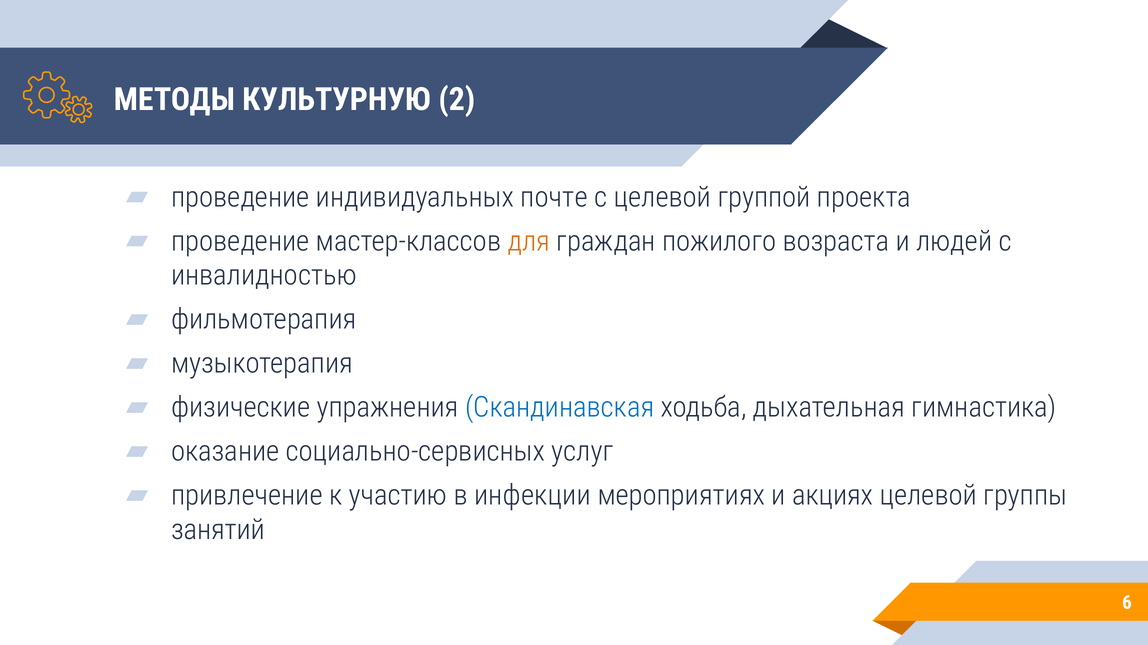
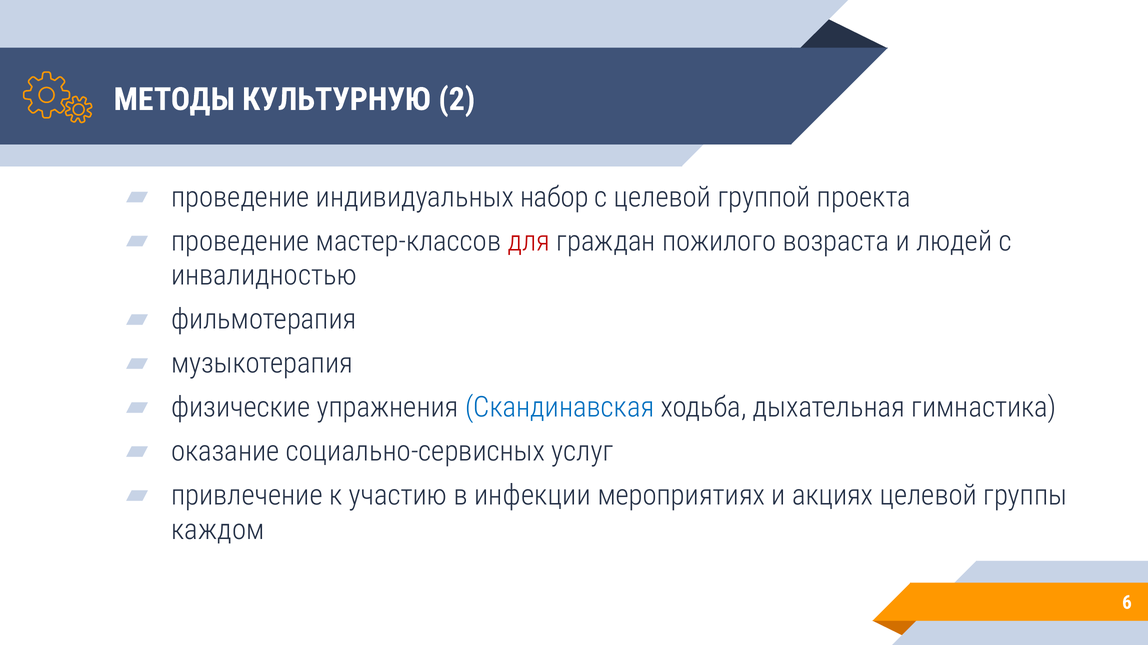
почте: почте -> набор
для colour: orange -> red
занятий: занятий -> каждом
